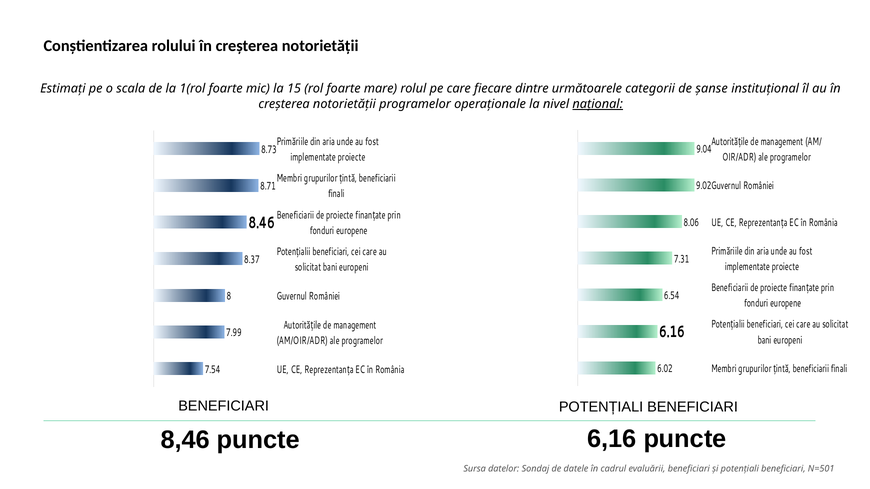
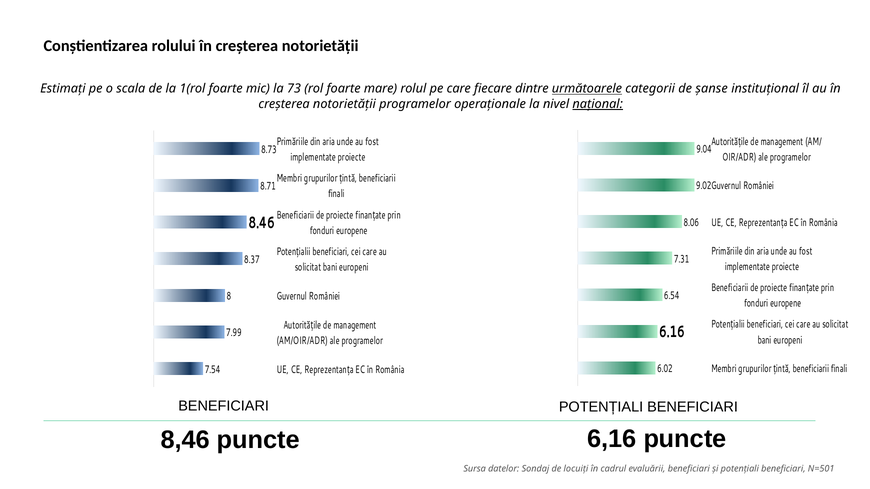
15: 15 -> 73
următoarele underline: none -> present
datele: datele -> locuiți
